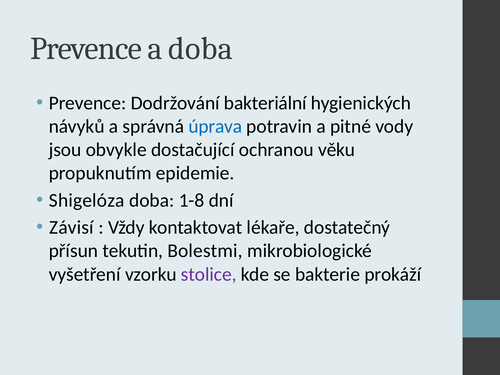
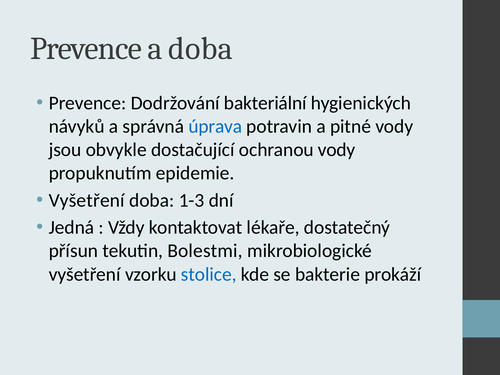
ochranou věku: věku -> vody
Shigelóza at (87, 200): Shigelóza -> Vyšetření
1-8: 1-8 -> 1-3
Závisí: Závisí -> Jedná
stolice colour: purple -> blue
